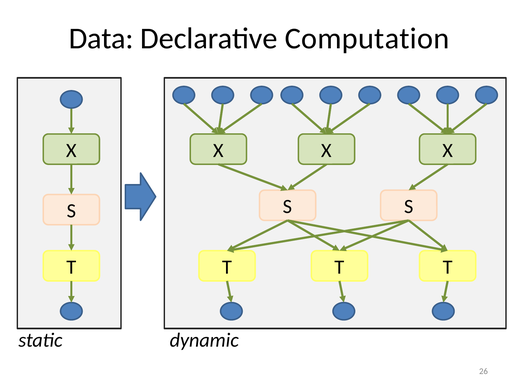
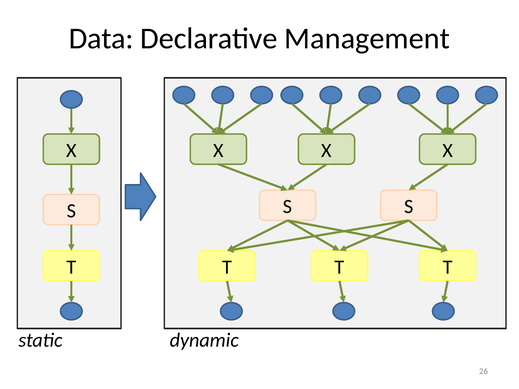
Computation: Computation -> Management
